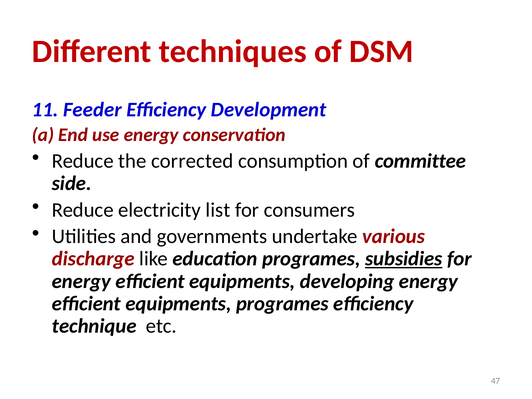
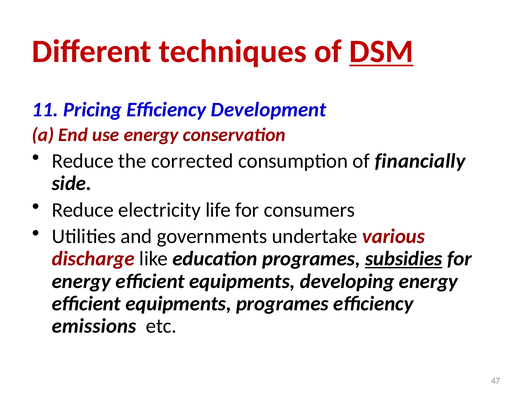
DSM underline: none -> present
Feeder: Feeder -> Pricing
committee: committee -> financially
list: list -> life
technique: technique -> emissions
